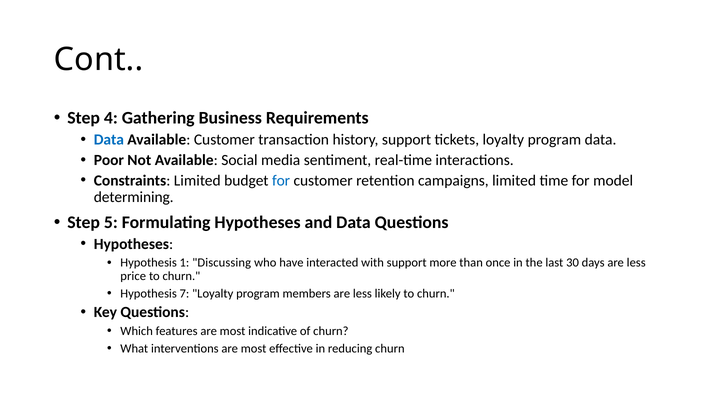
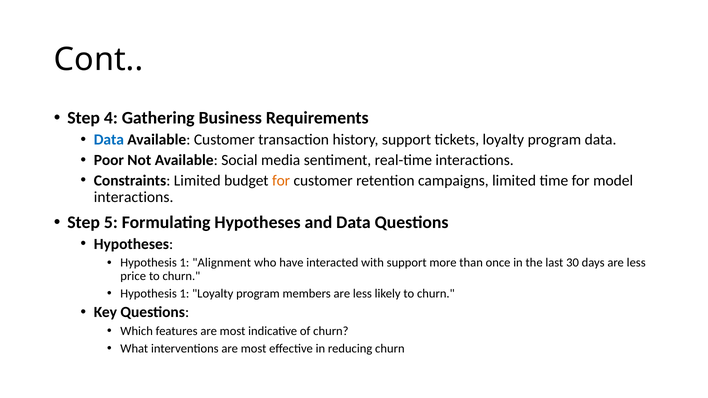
for at (281, 181) colour: blue -> orange
determining at (134, 197): determining -> interactions
Discussing: Discussing -> Alignment
7 at (184, 294): 7 -> 1
